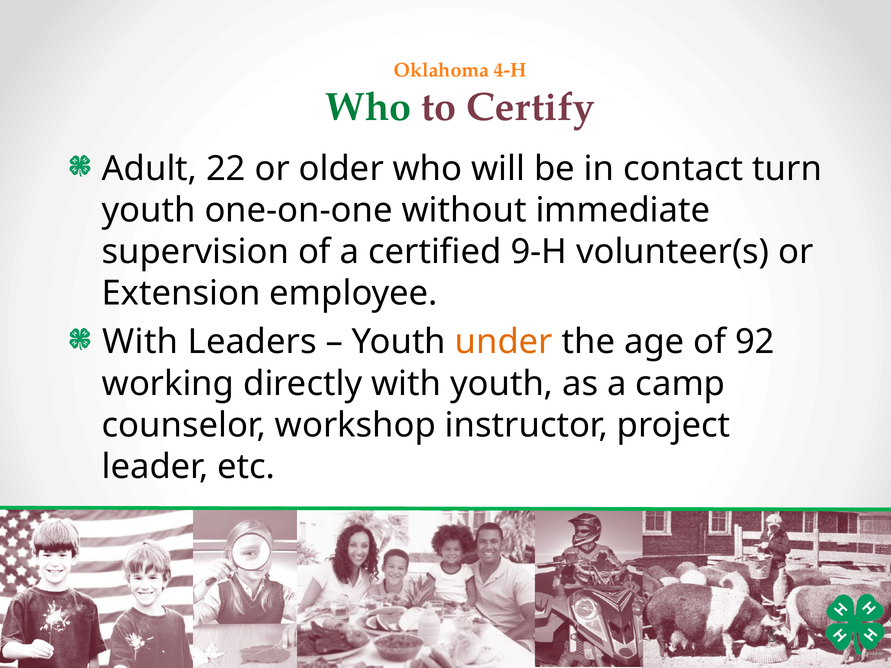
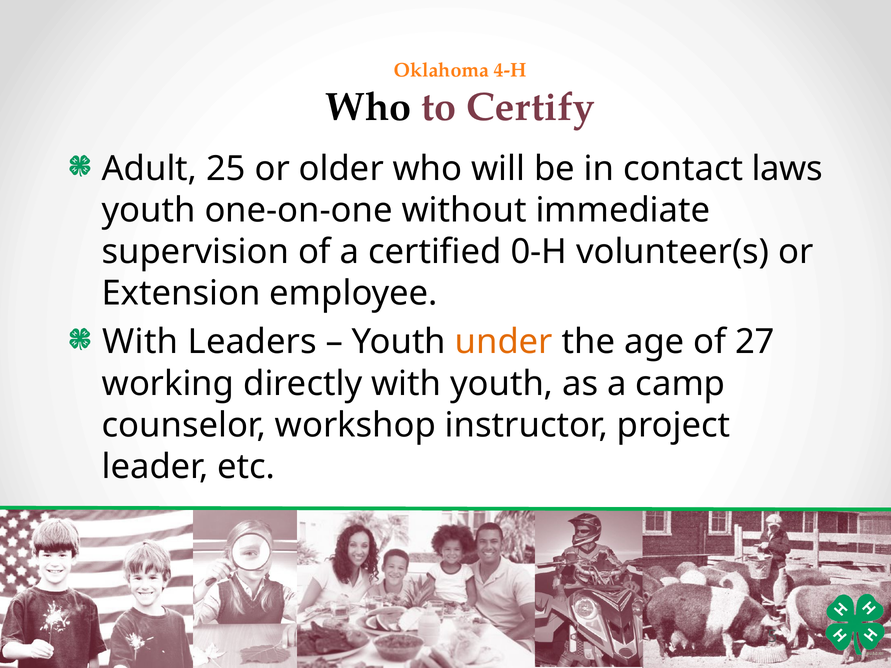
Who at (368, 107) colour: green -> black
22: 22 -> 25
turn: turn -> laws
9-H: 9-H -> 0-H
92: 92 -> 27
